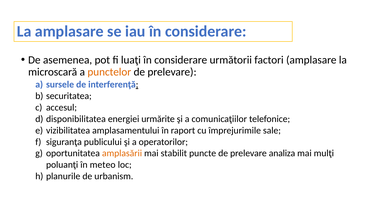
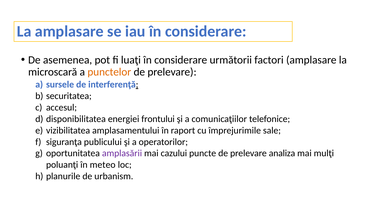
urmărite: urmărite -> frontului
amplasării colour: orange -> purple
stabilit: stabilit -> cazului
